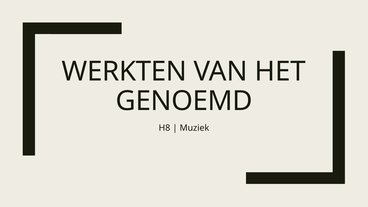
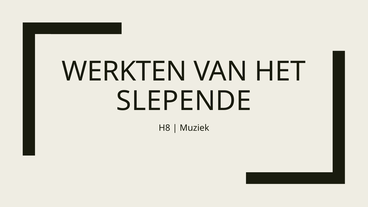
GENOEMD: GENOEMD -> SLEPENDE
